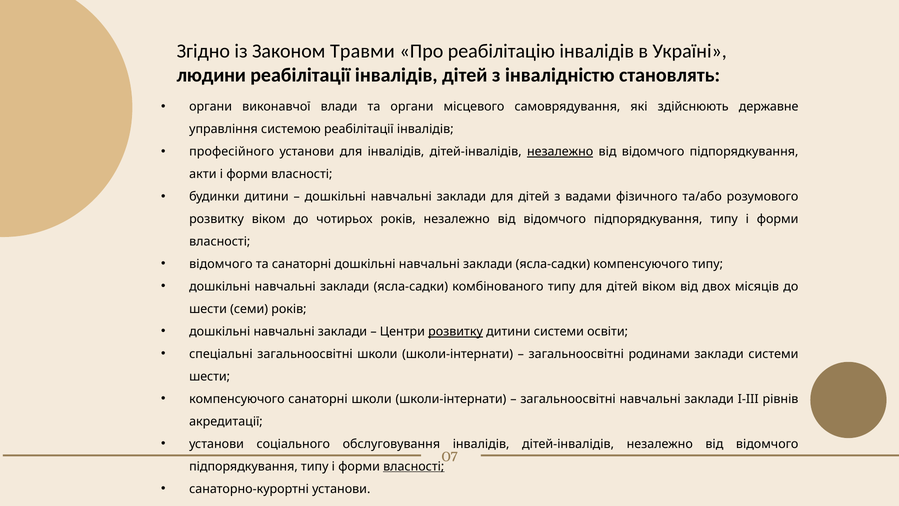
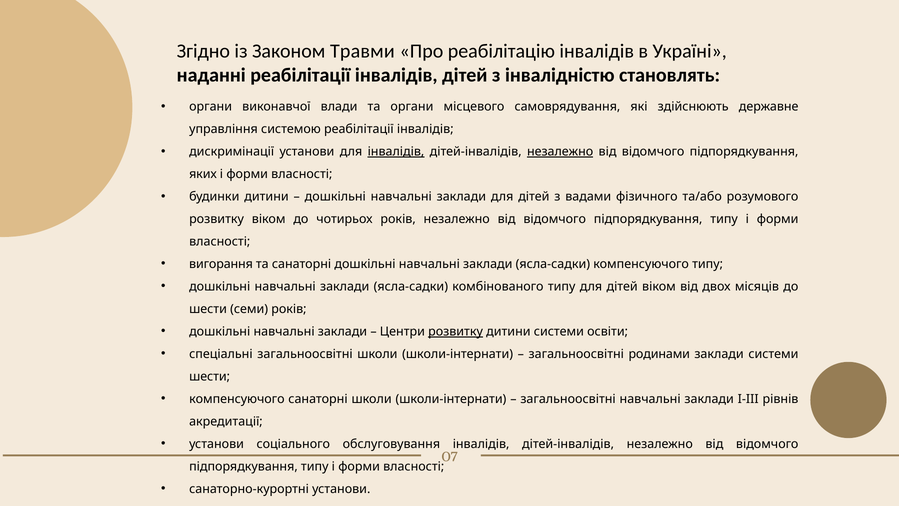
людини: людини -> наданні
професійного: професійного -> дискримінації
інвалідів at (396, 152) underline: none -> present
акти: акти -> яких
відомчого at (221, 264): відомчого -> вигорання
власності at (414, 466) underline: present -> none
